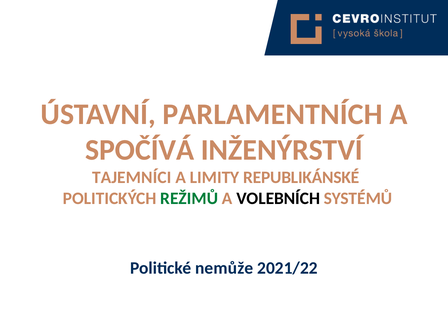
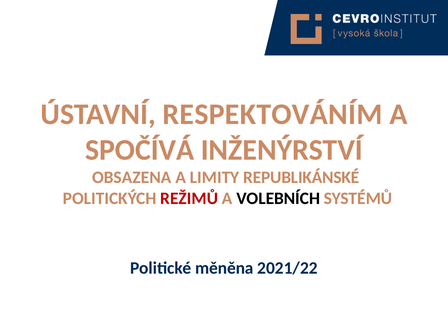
PARLAMENTNÍCH: PARLAMENTNÍCH -> RESPEKTOVÁNÍM
TAJEMNÍCI: TAJEMNÍCI -> OBSAZENA
REŽIMŮ colour: green -> red
nemůže: nemůže -> měněna
